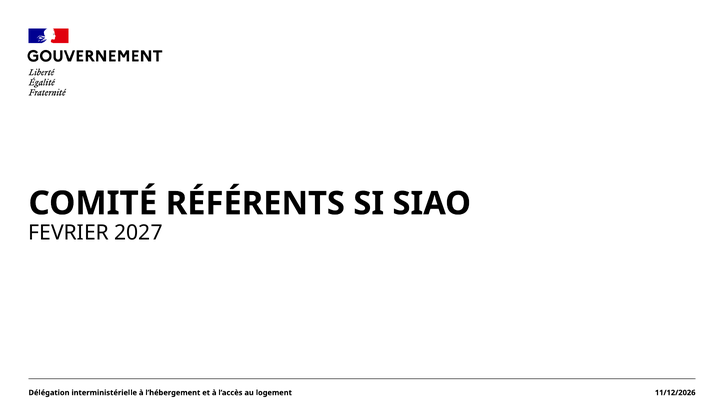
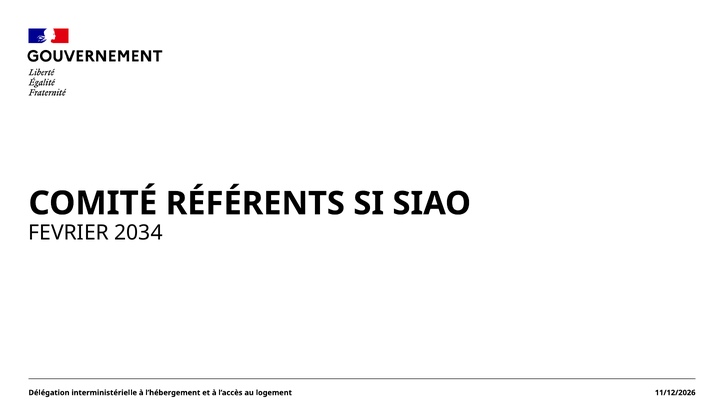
2027: 2027 -> 2034
